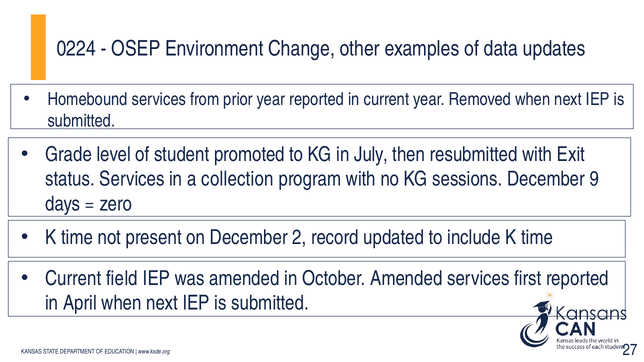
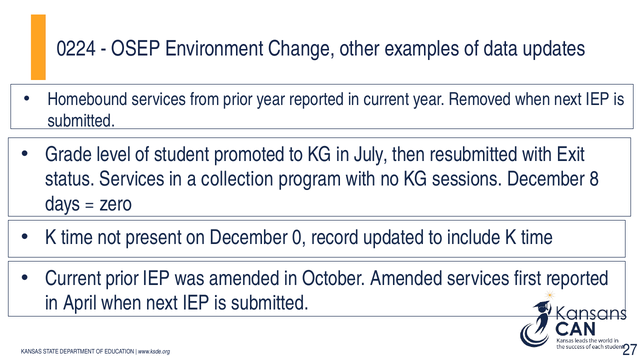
9: 9 -> 8
2: 2 -> 0
Current field: field -> prior
